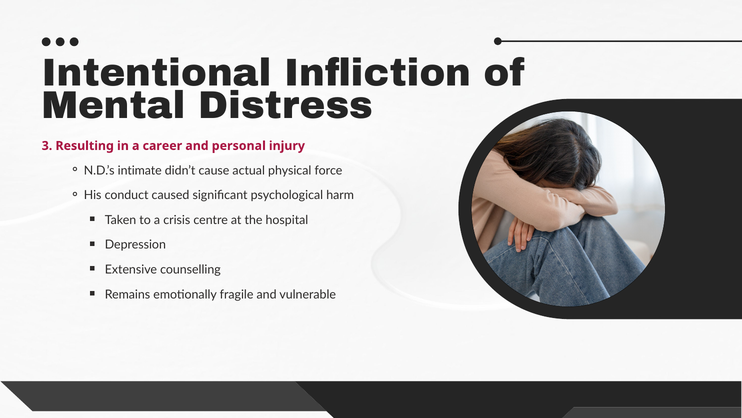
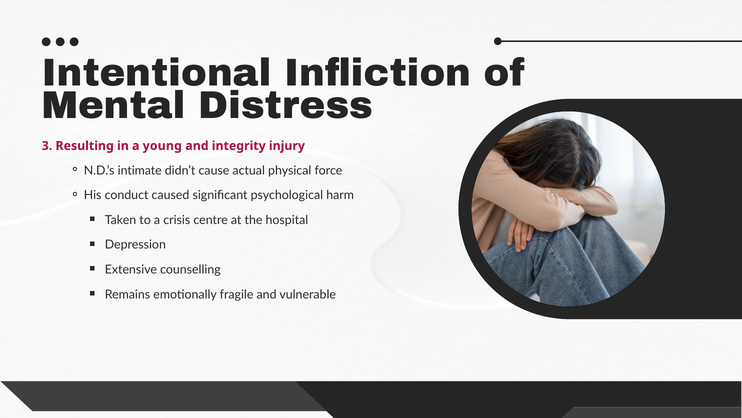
career: career -> young
personal: personal -> integrity
